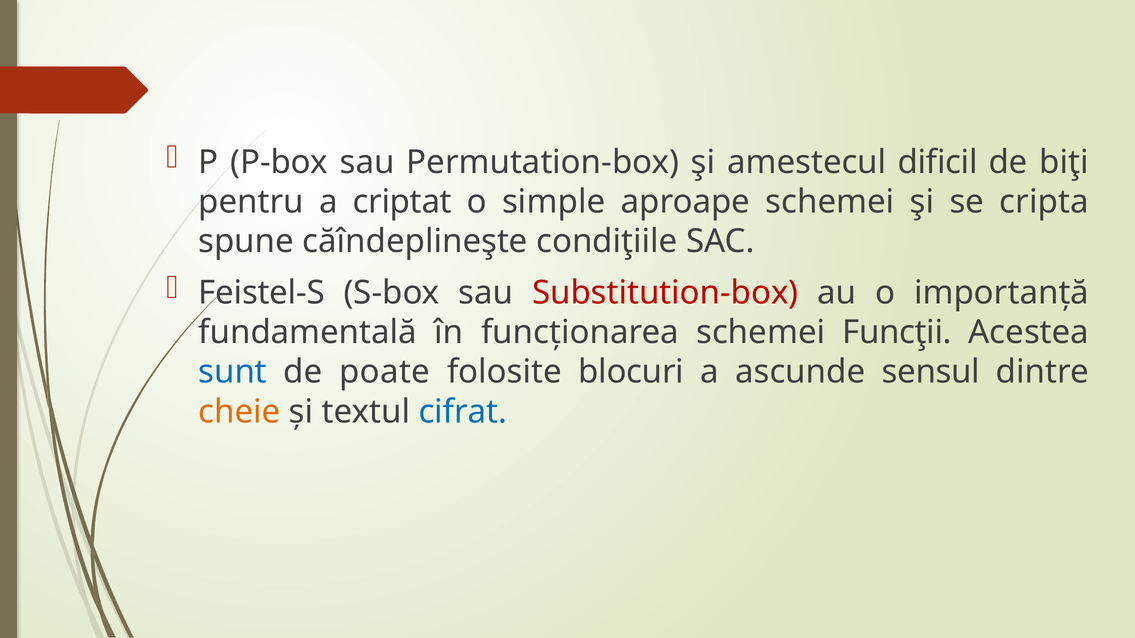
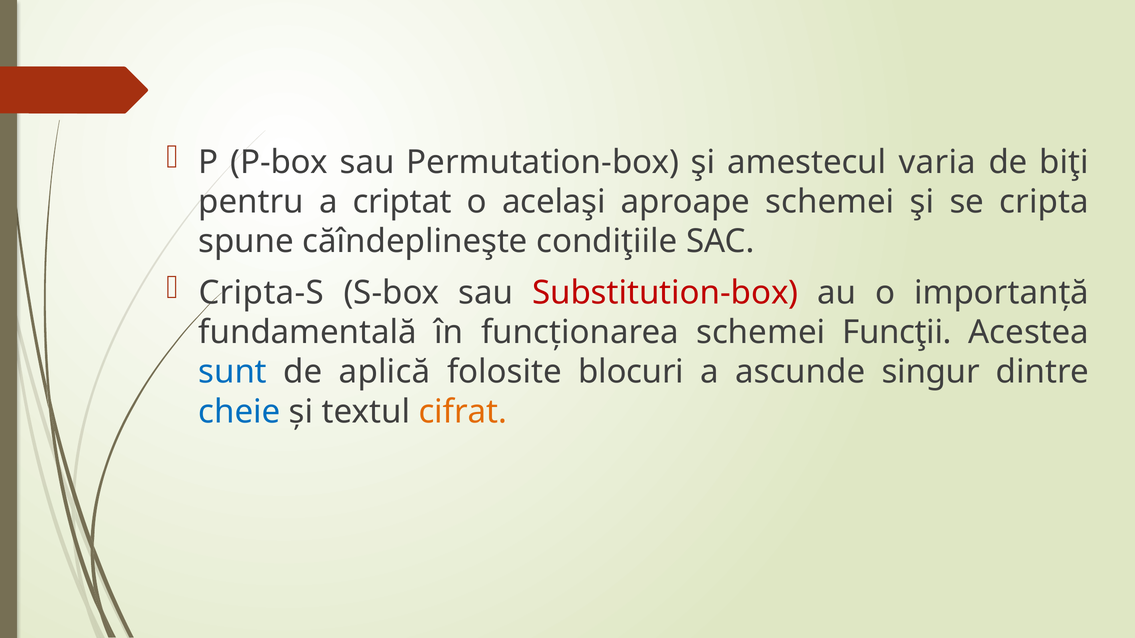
dificil: dificil -> varia
simple: simple -> acelaşi
Feistel-S: Feistel-S -> Cripta-S
poate: poate -> aplică
sensul: sensul -> singur
cheie colour: orange -> blue
cifrat colour: blue -> orange
